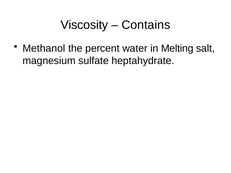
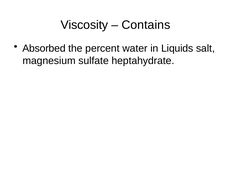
Methanol: Methanol -> Absorbed
Melting: Melting -> Liquids
